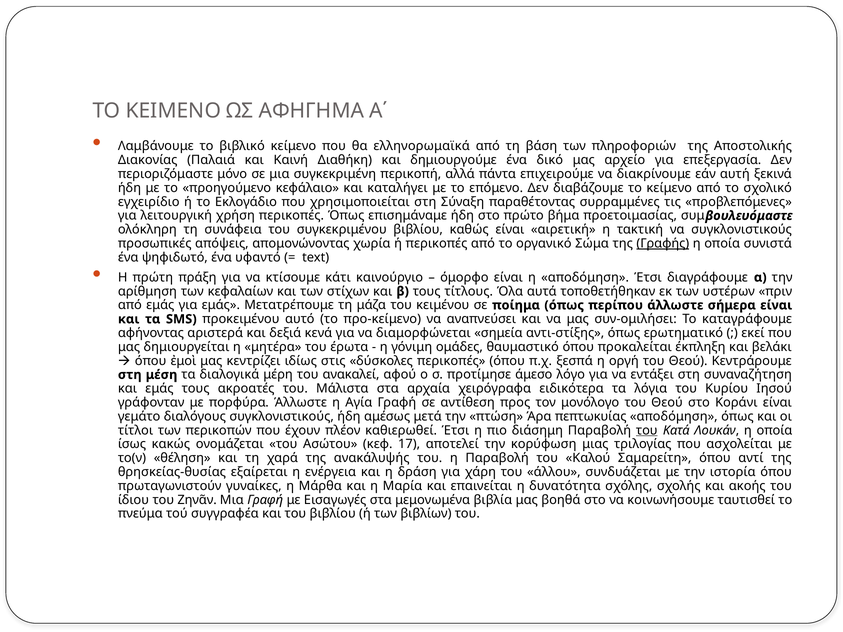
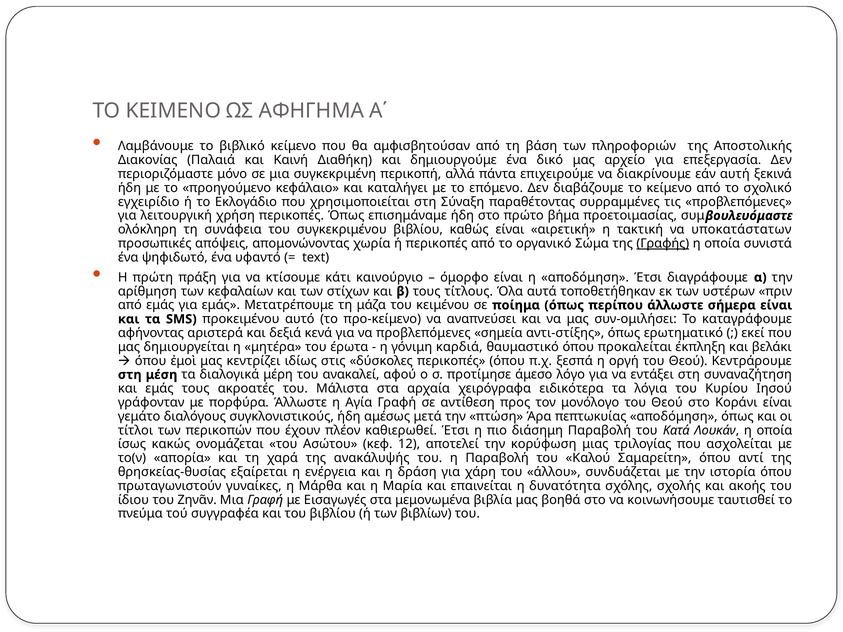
ελληνορωμαϊκά: ελληνορωμαϊκά -> αμφισβητούσαν
να συγκλονιστικούς: συγκλονιστικούς -> υποκατάστατων
να διαμορφώνεται: διαμορφώνεται -> προβλεπόμενες
ομάδες: ομάδες -> καρδιά
του at (647, 430) underline: present -> none
17: 17 -> 12
θέληση: θέληση -> απορία
